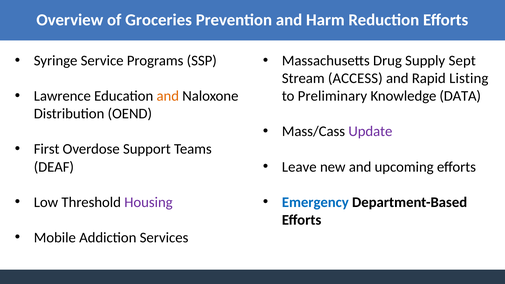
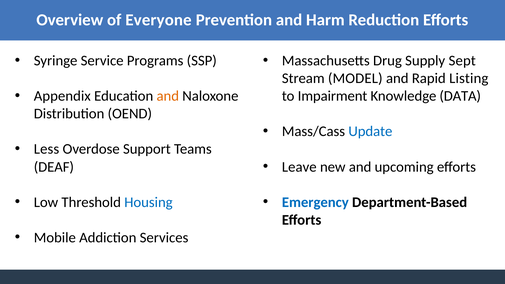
Groceries: Groceries -> Everyone
ACCESS: ACCESS -> MODEL
Lawrence: Lawrence -> Appendix
Preliminary: Preliminary -> Impairment
Update colour: purple -> blue
First: First -> Less
Housing colour: purple -> blue
